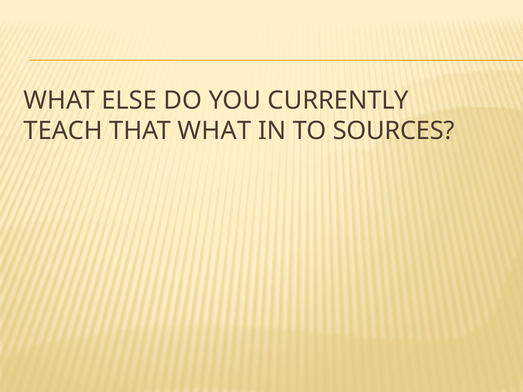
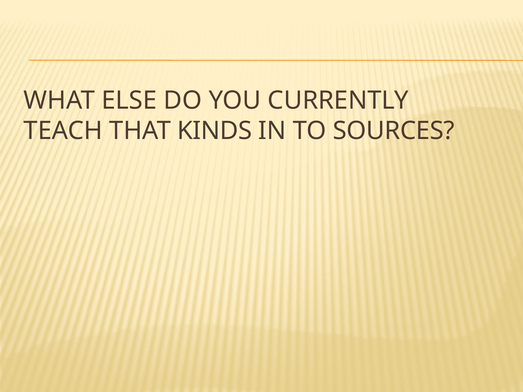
THAT WHAT: WHAT -> KINDS
